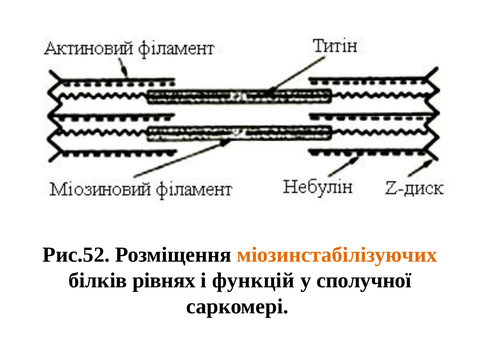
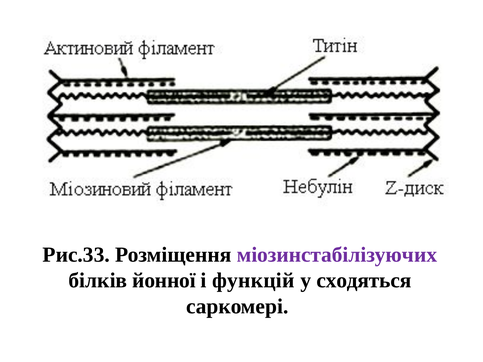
Рис.52: Рис.52 -> Рис.33
міозинстабілізуючих colour: orange -> purple
рівнях: рівнях -> йонної
сполучної: сполучної -> сходяться
